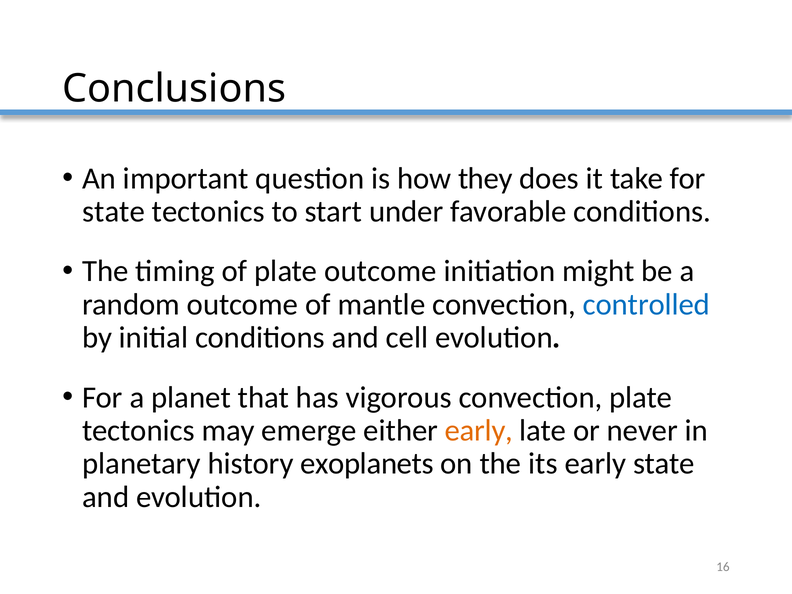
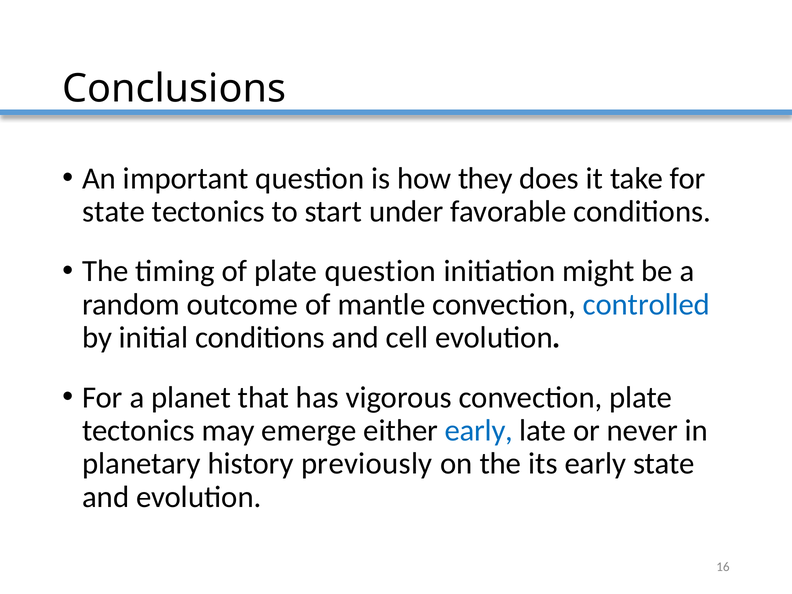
plate outcome: outcome -> question
early at (479, 431) colour: orange -> blue
exoplanets: exoplanets -> previously
